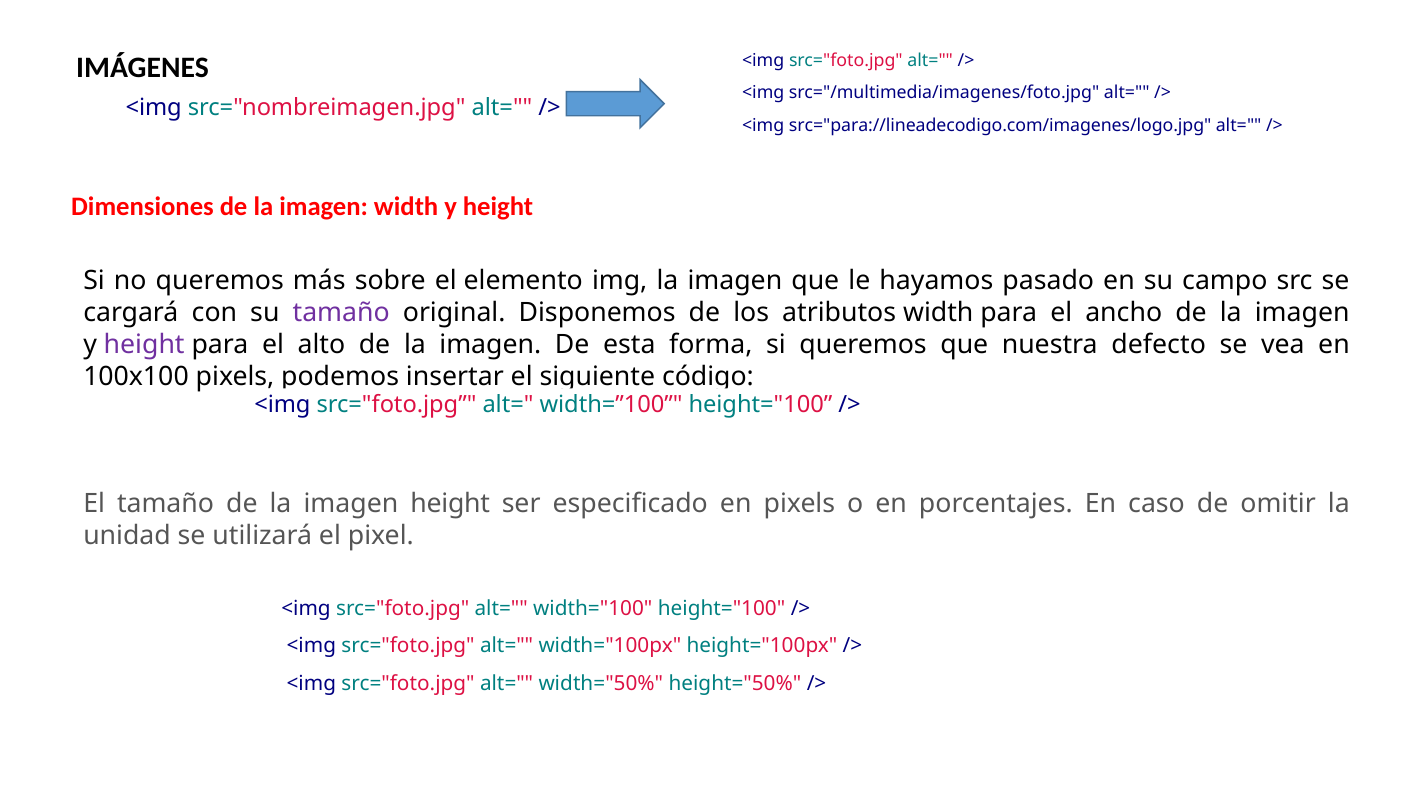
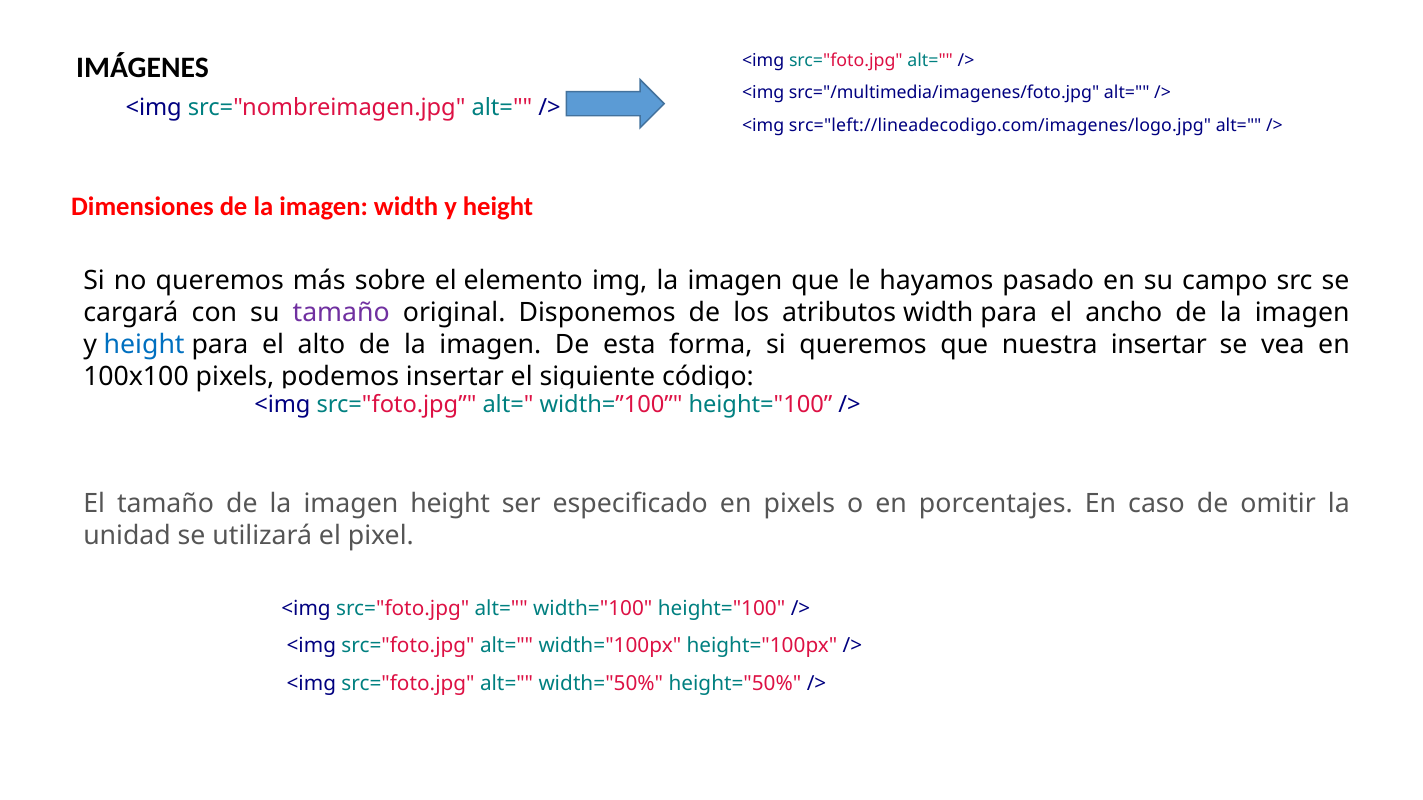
src="para://lineadecodigo.com/imagenes/logo.jpg: src="para://lineadecodigo.com/imagenes/logo.jpg -> src="left://lineadecodigo.com/imagenes/logo.jpg
height at (144, 345) colour: purple -> blue
nuestra defecto: defecto -> insertar
